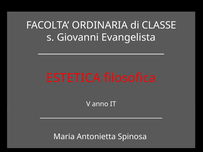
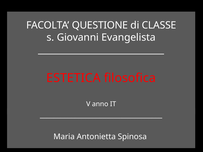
ORDINARIA: ORDINARIA -> QUESTIONE
